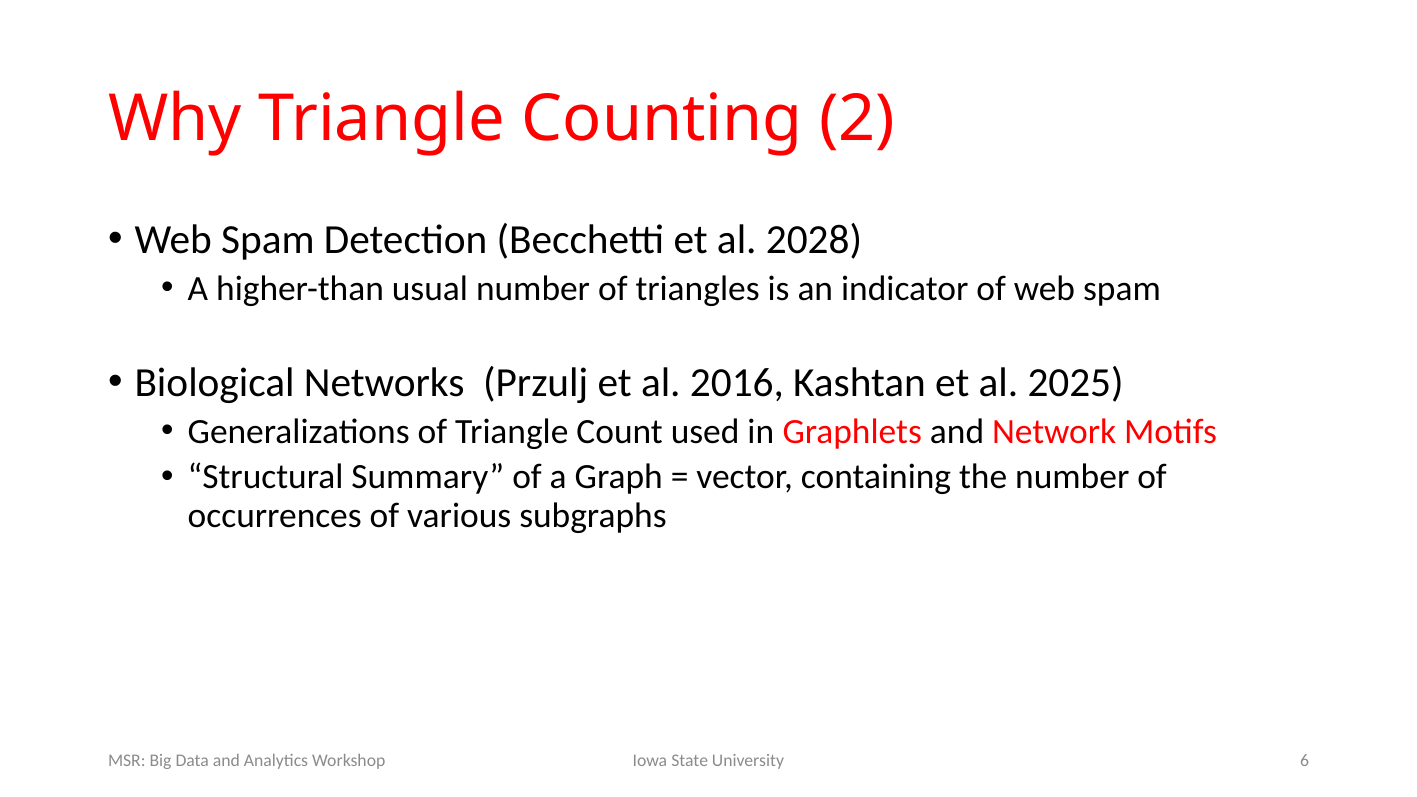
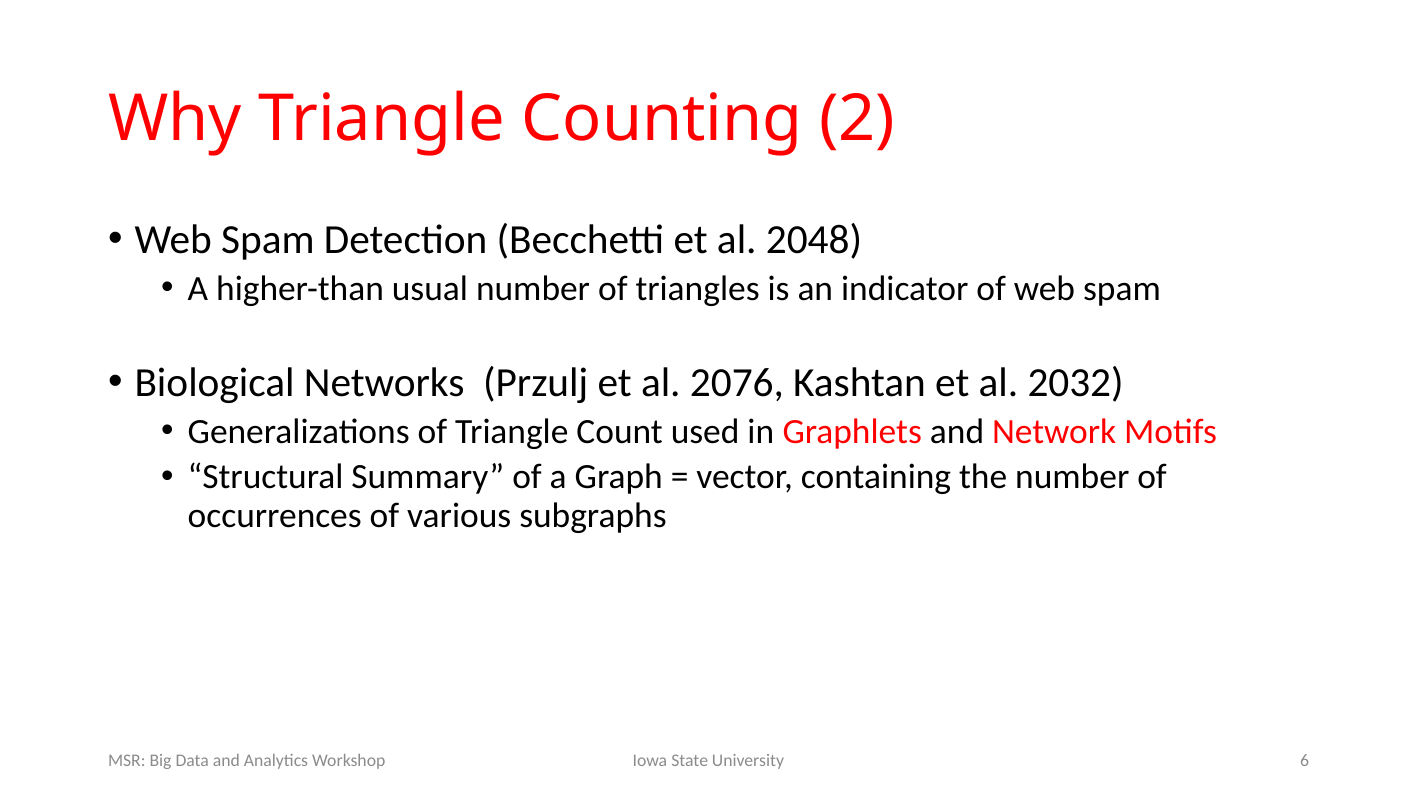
2028: 2028 -> 2048
2016: 2016 -> 2076
2025: 2025 -> 2032
